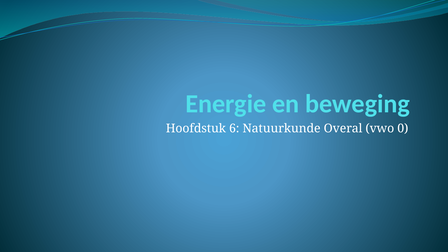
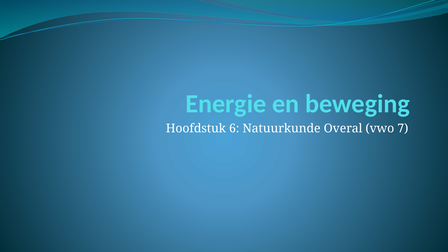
0: 0 -> 7
